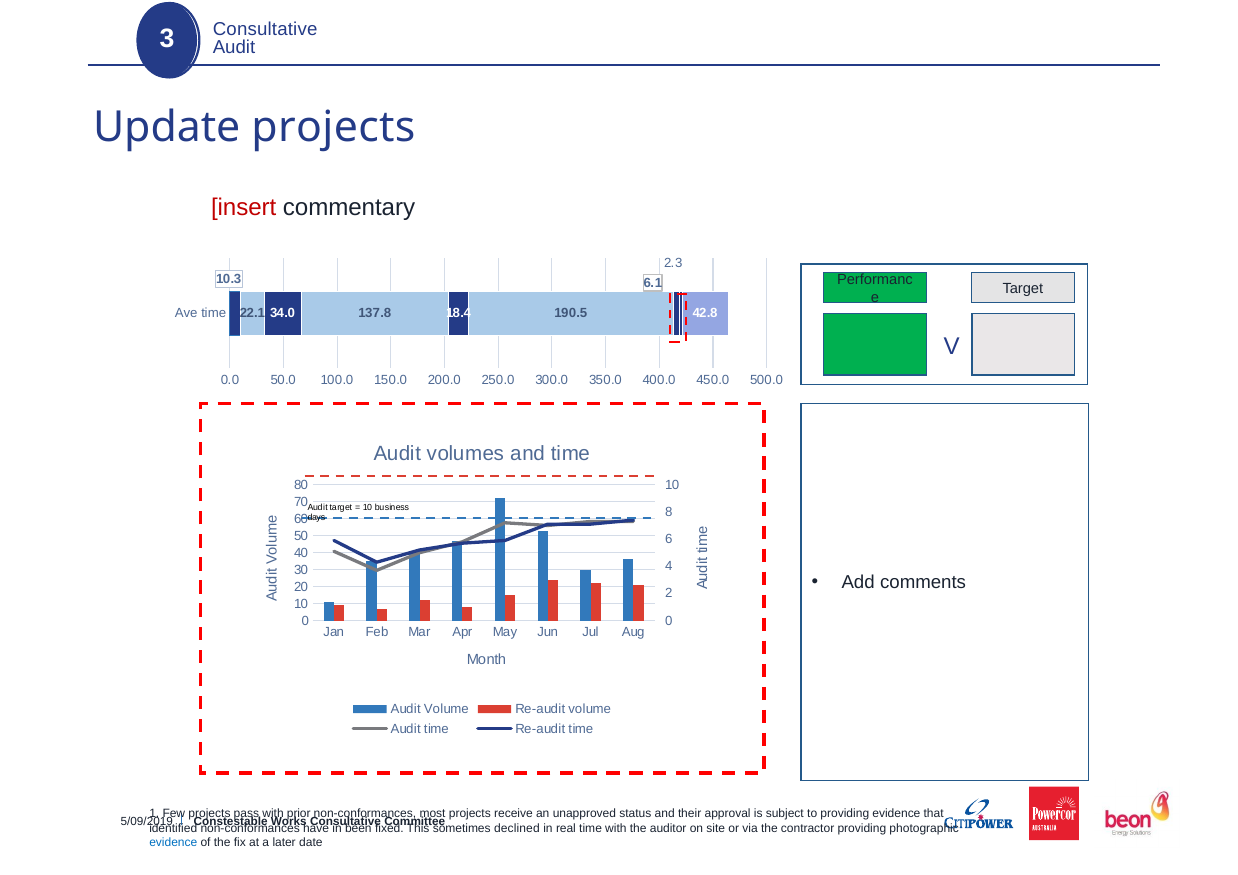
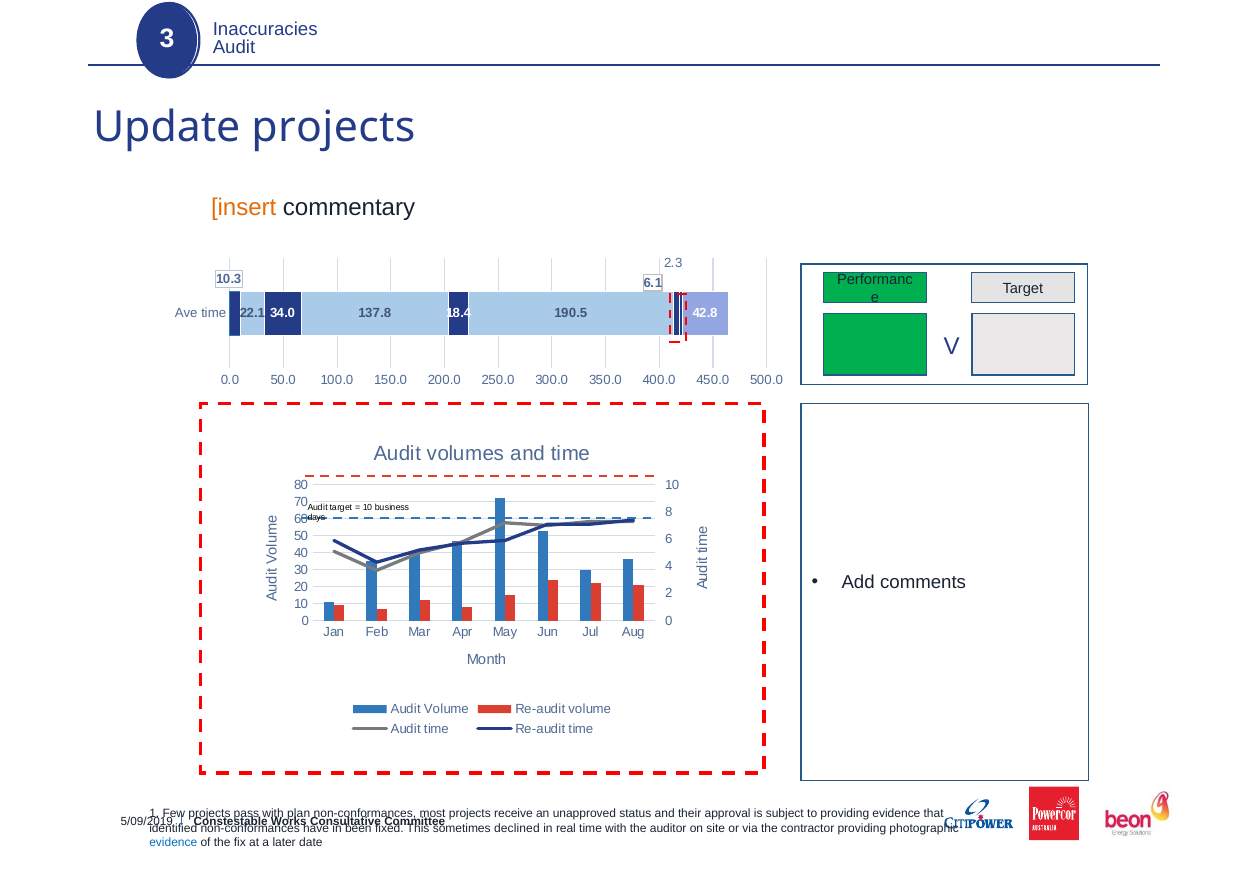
3 Consultative: Consultative -> Inaccuracies
insert colour: red -> orange
prior: prior -> plan
